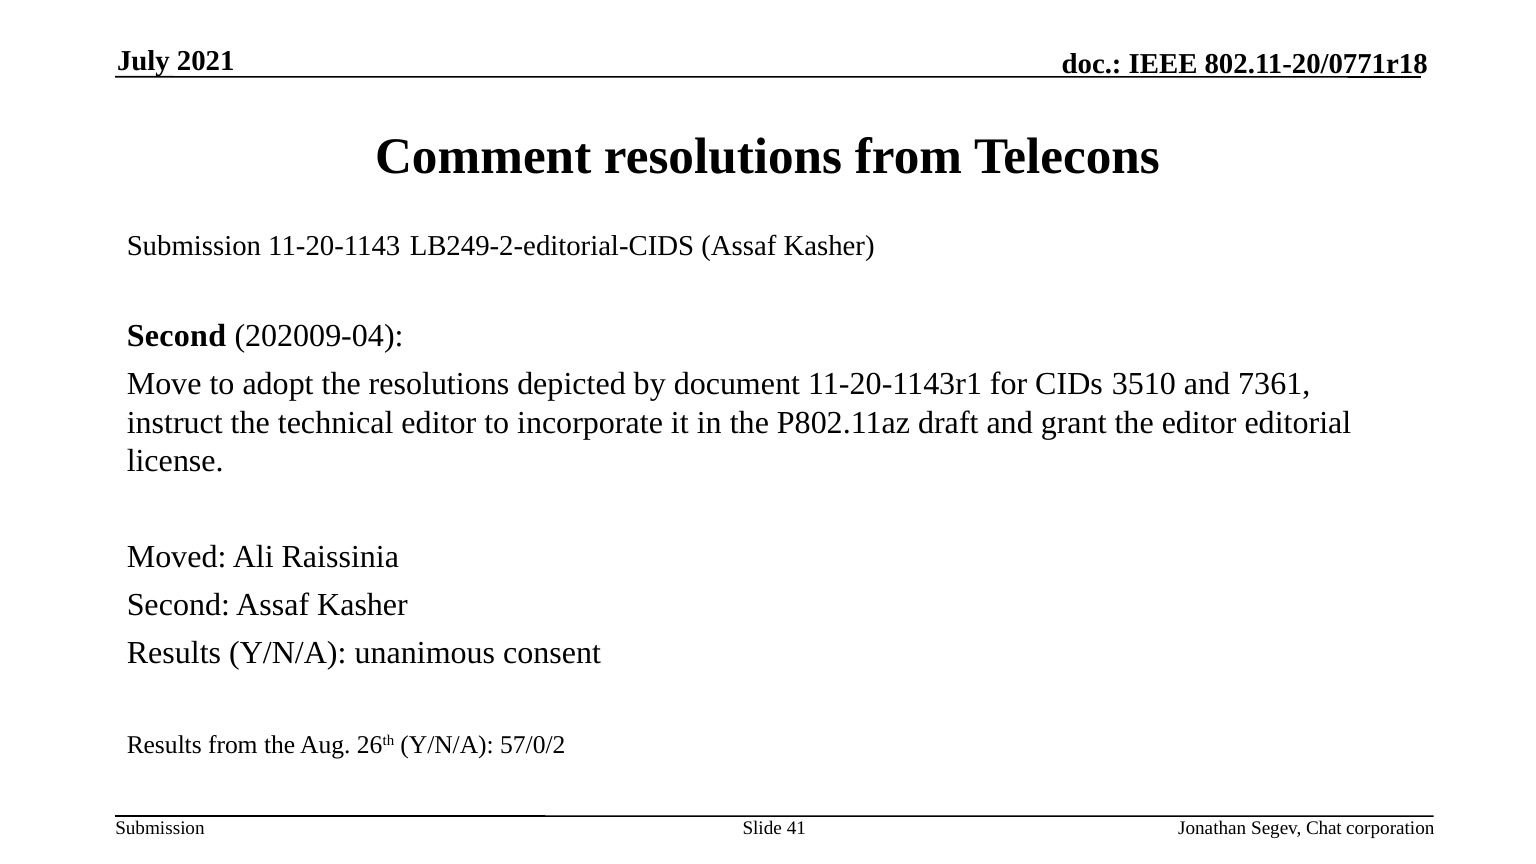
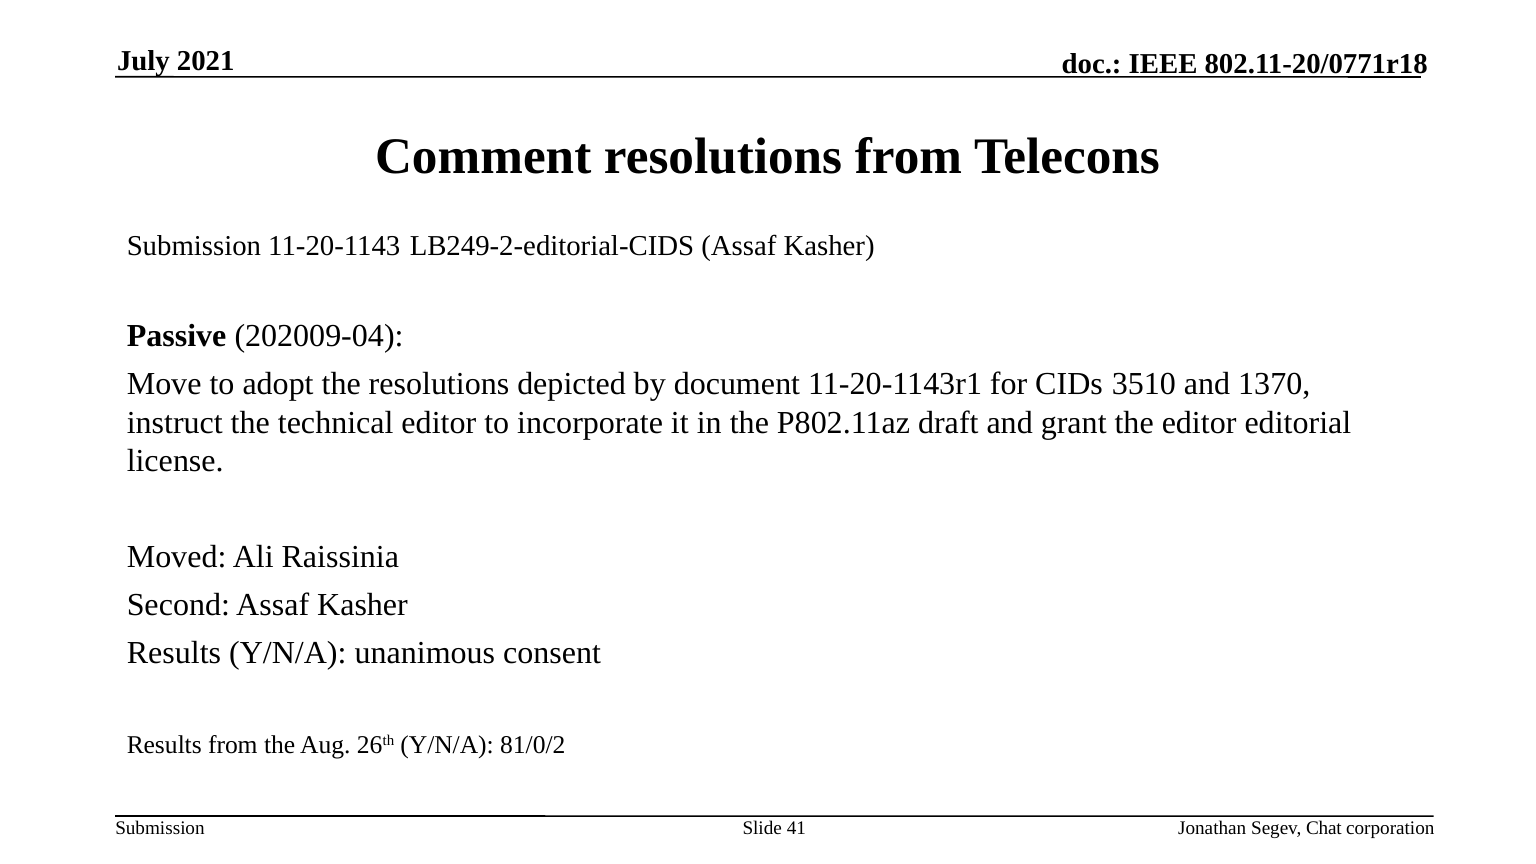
Second at (176, 336): Second -> Passive
7361: 7361 -> 1370
57/0/2: 57/0/2 -> 81/0/2
